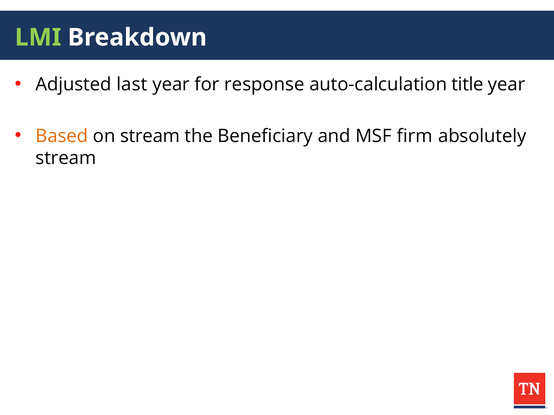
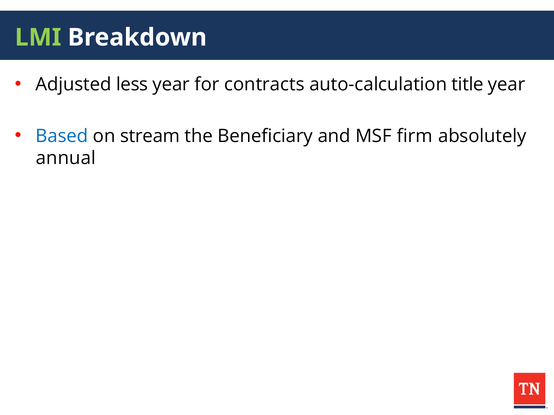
last: last -> less
response: response -> contracts
Based colour: orange -> blue
stream at (66, 158): stream -> annual
